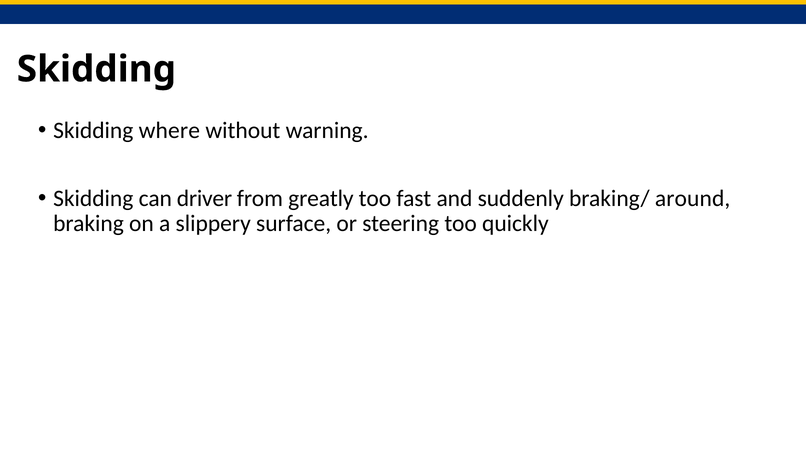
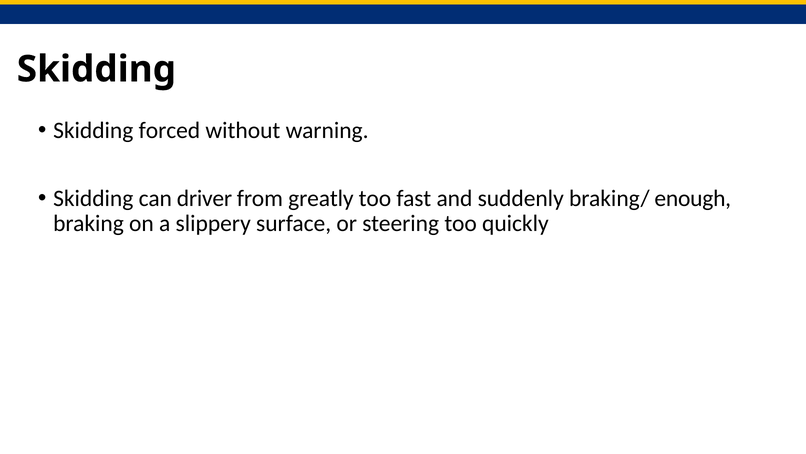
where: where -> forced
around: around -> enough
